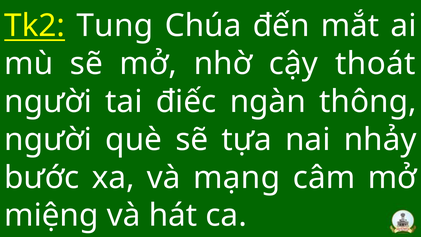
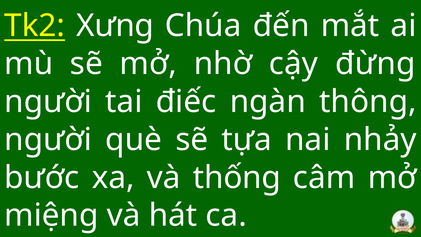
Tụng: Tụng -> Xưng
thoát: thoát -> đừng
mạng: mạng -> thống
